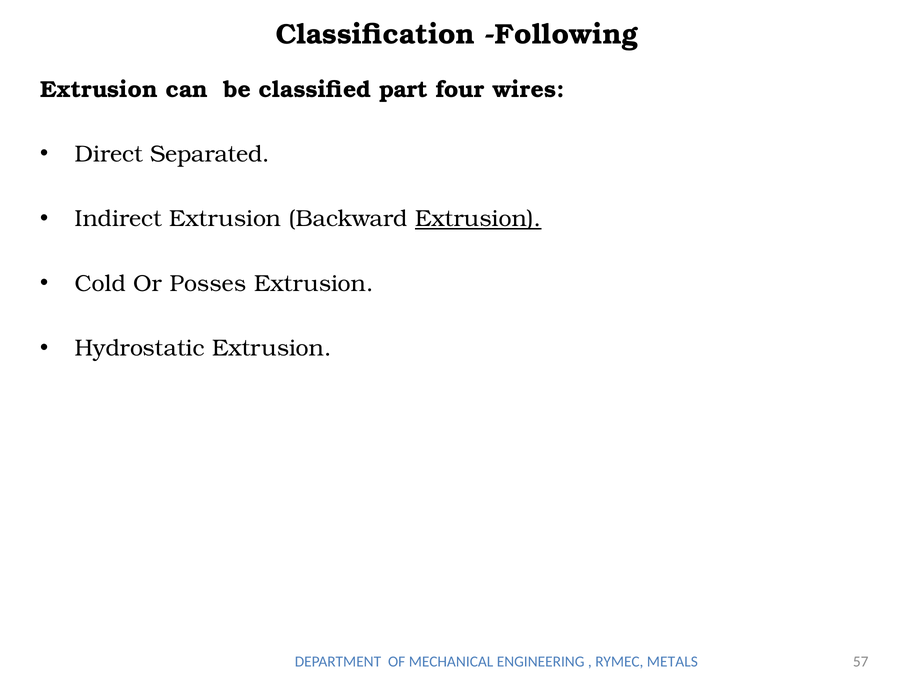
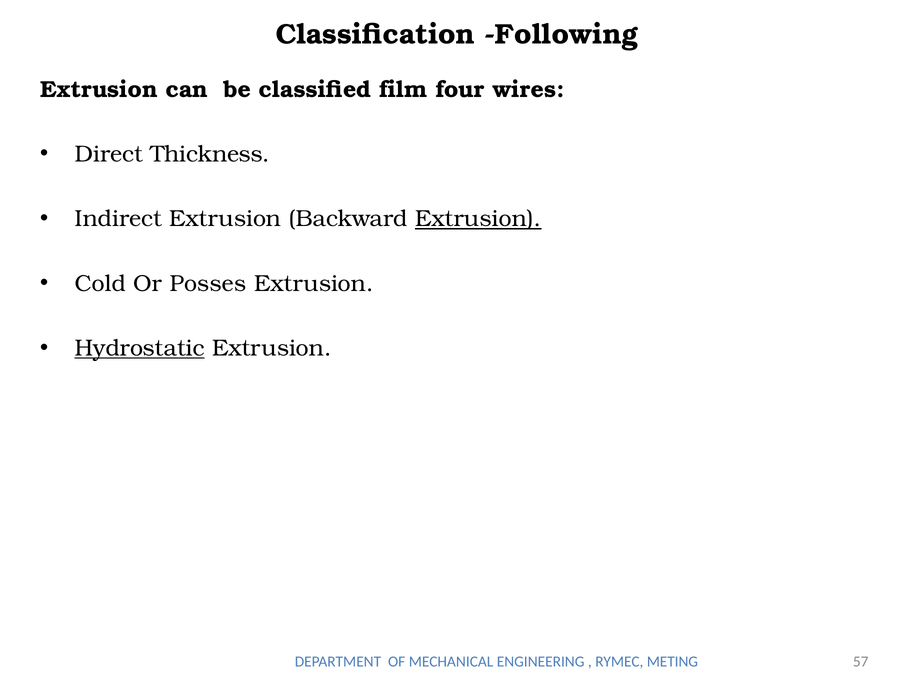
part: part -> film
Separated: Separated -> Thickness
Hydrostatic underline: none -> present
METALS: METALS -> METING
